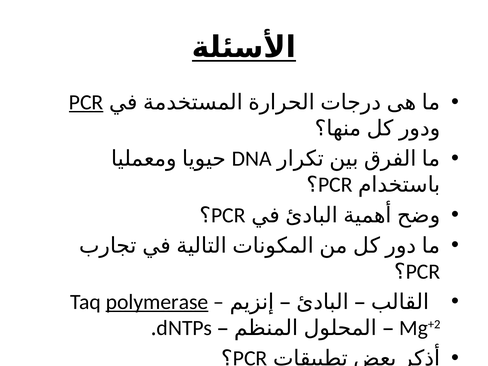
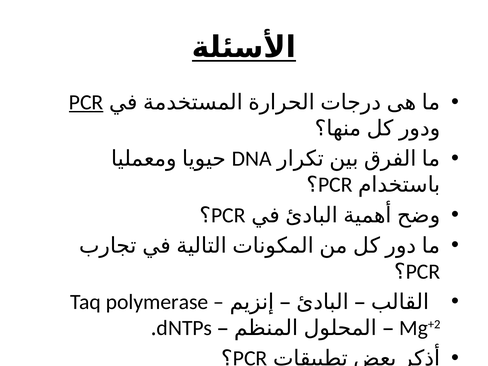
polymerase underline: present -> none
